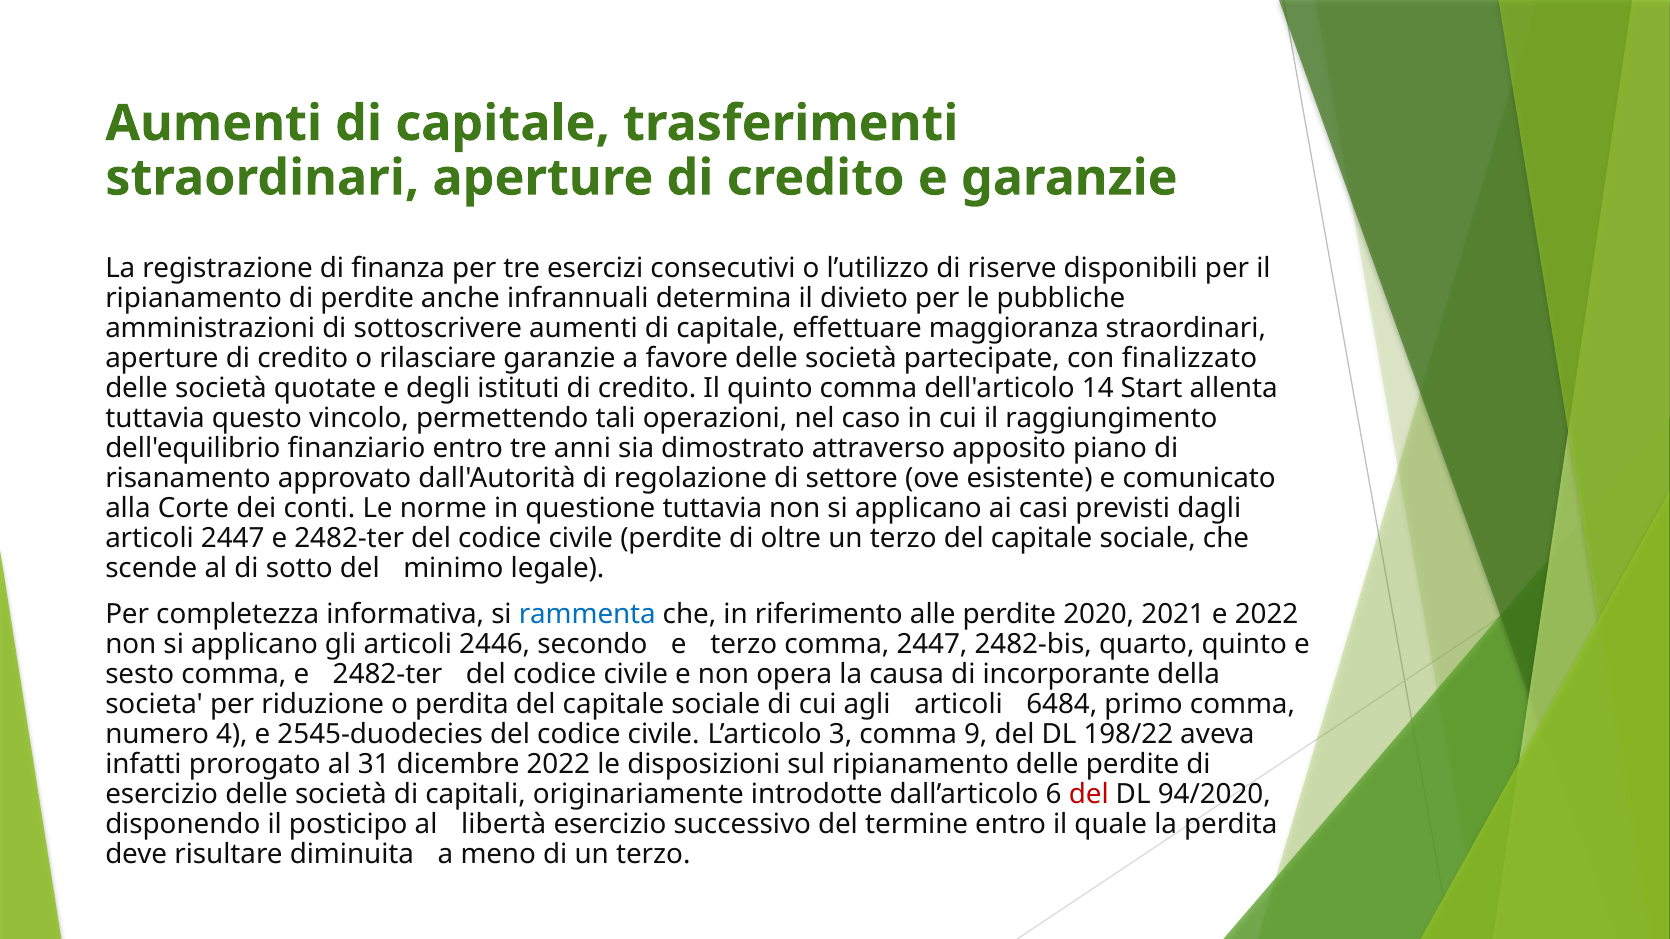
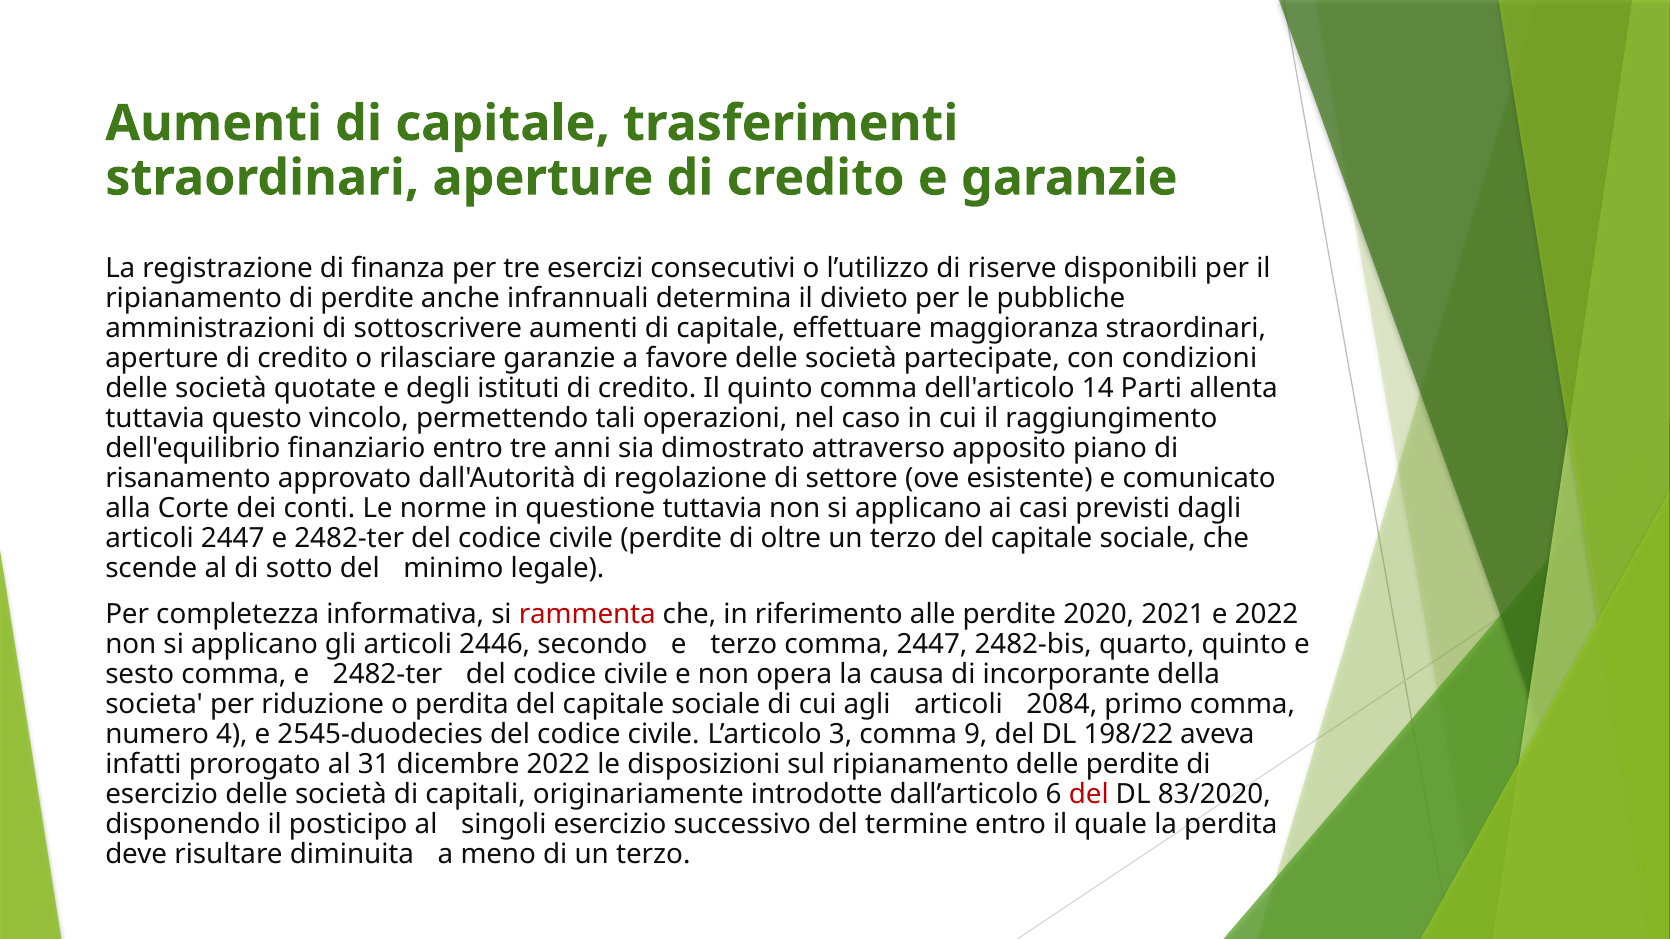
finalizzato: finalizzato -> condizioni
Start: Start -> Parti
rammenta colour: blue -> red
6484: 6484 -> 2084
94/2020: 94/2020 -> 83/2020
libertà: libertà -> singoli
